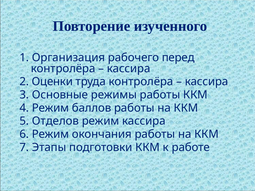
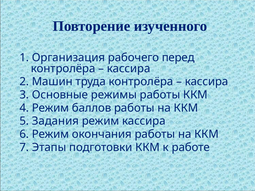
Оценки: Оценки -> Машин
Отделов: Отделов -> Задания
